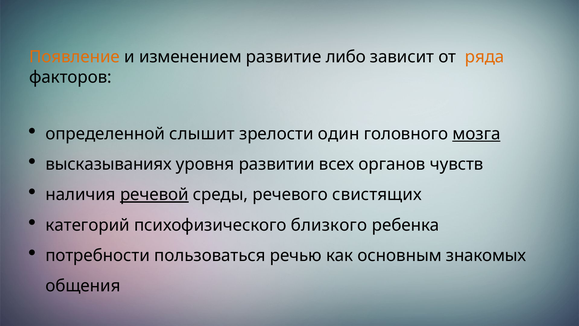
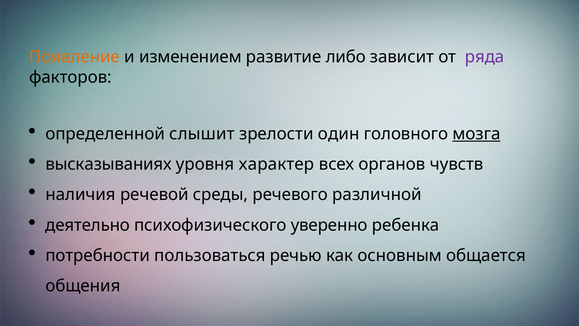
ряда colour: orange -> purple
развитии: развитии -> характер
речевой underline: present -> none
свистящих: свистящих -> различной
категорий: категорий -> деятельно
близкого: близкого -> уверенно
знакомых: знакомых -> общается
